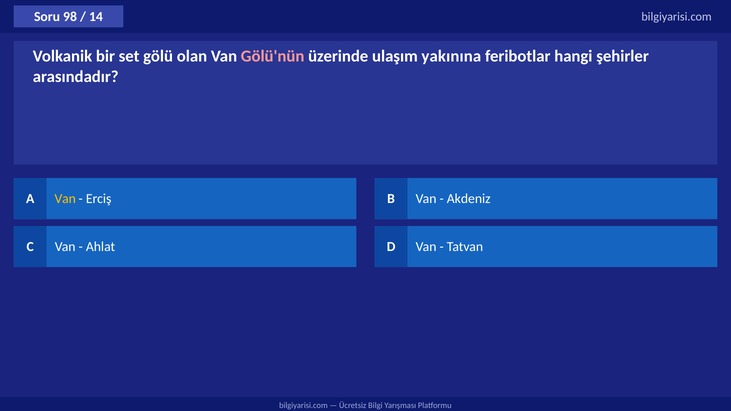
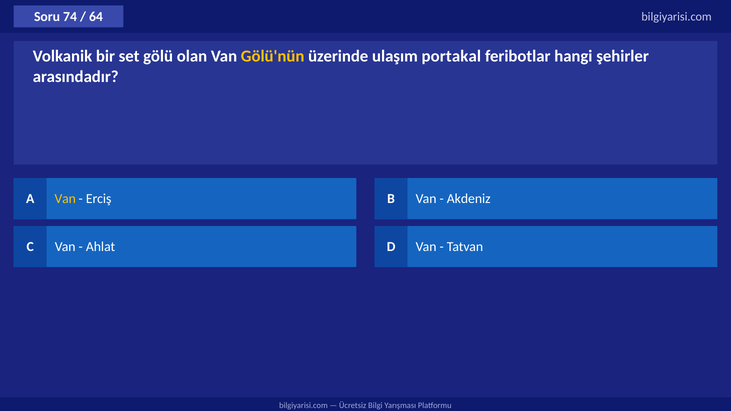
98: 98 -> 74
14: 14 -> 64
Gölü'nün colour: pink -> yellow
yakınına: yakınına -> portakal
